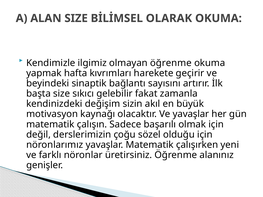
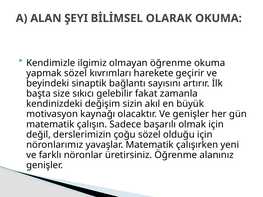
ALAN SIZE: SIZE -> ŞEYI
yapmak hafta: hafta -> sözel
Ve yavaşlar: yavaşlar -> genişler
